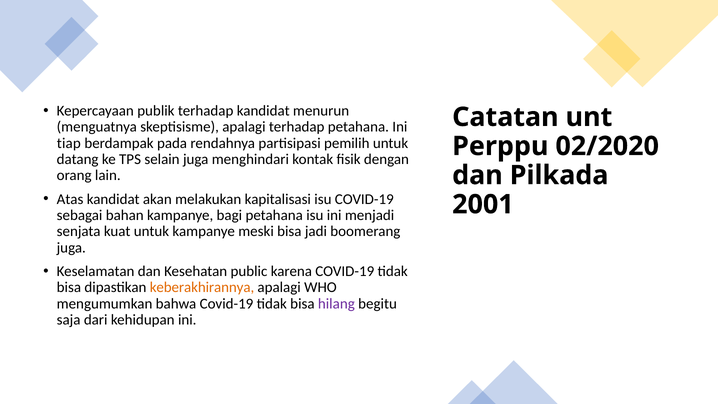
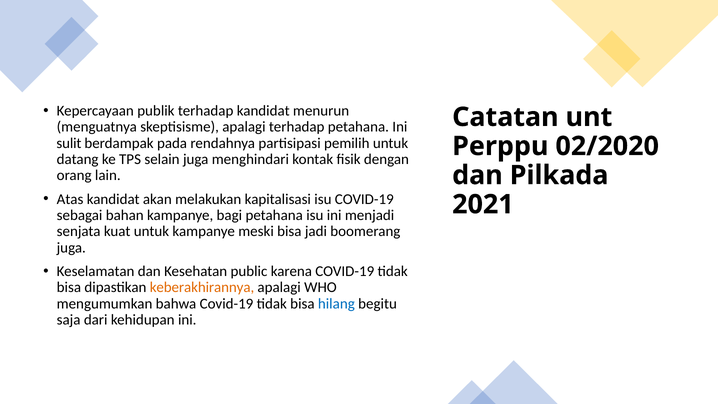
tiap: tiap -> sulit
2001: 2001 -> 2021
hilang colour: purple -> blue
